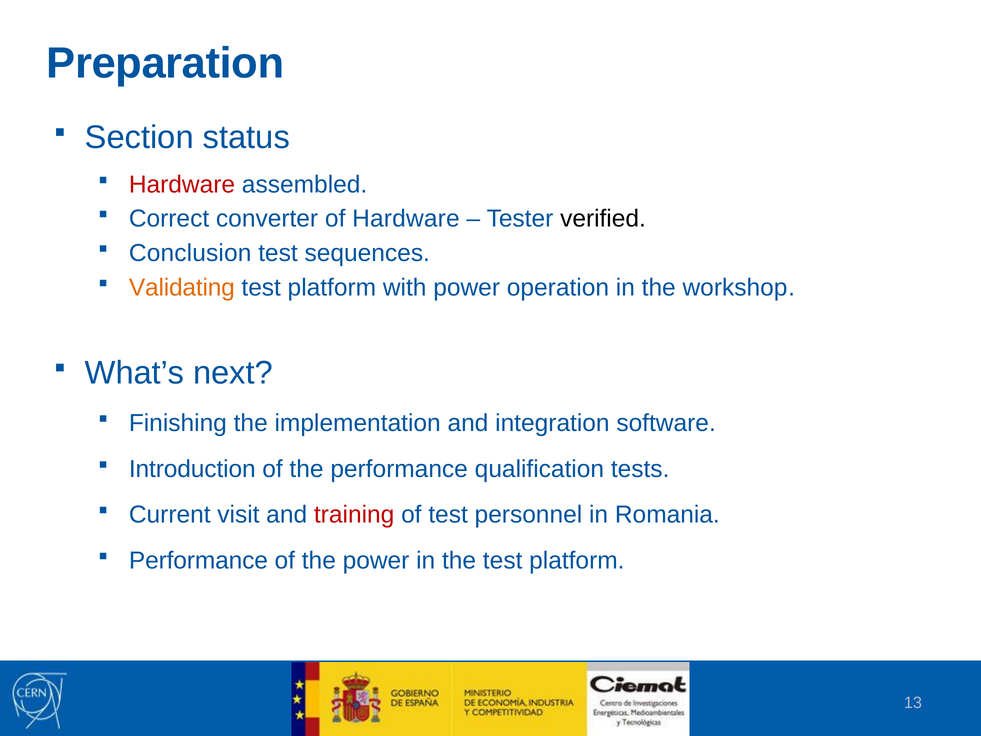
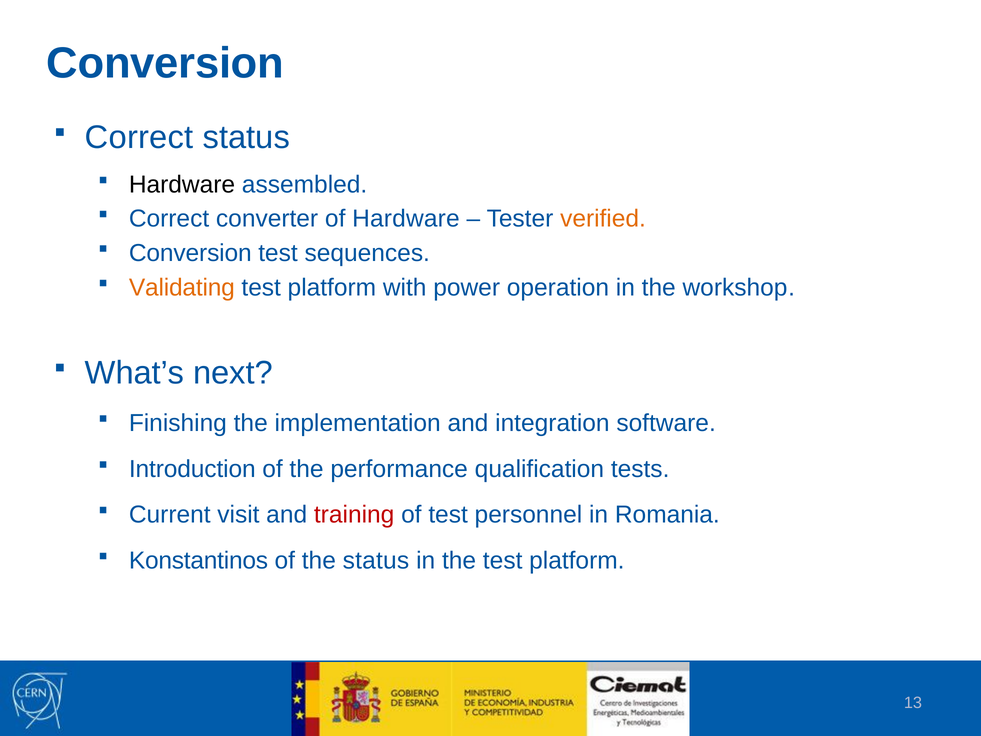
Preparation at (165, 63): Preparation -> Conversion
Section at (139, 138): Section -> Correct
Hardware at (182, 184) colour: red -> black
verified colour: black -> orange
Conclusion at (190, 253): Conclusion -> Conversion
Performance at (198, 560): Performance -> Konstantinos
the power: power -> status
